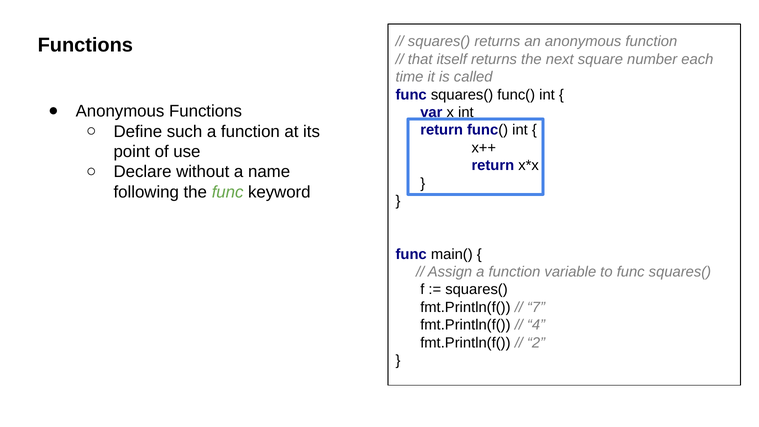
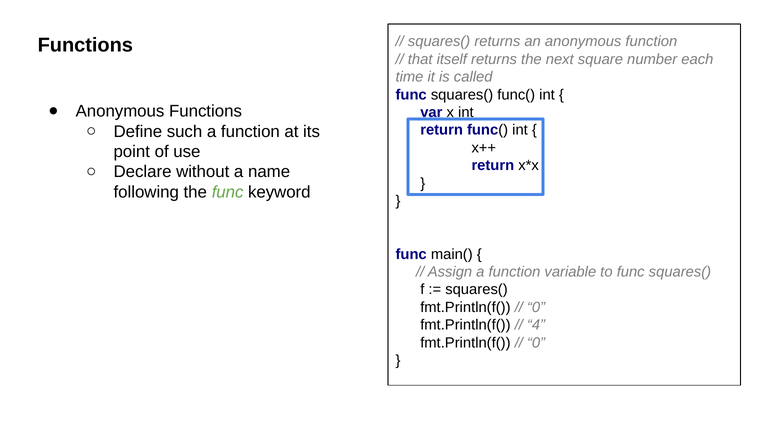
7 at (536, 307): 7 -> 0
2 at (536, 343): 2 -> 0
